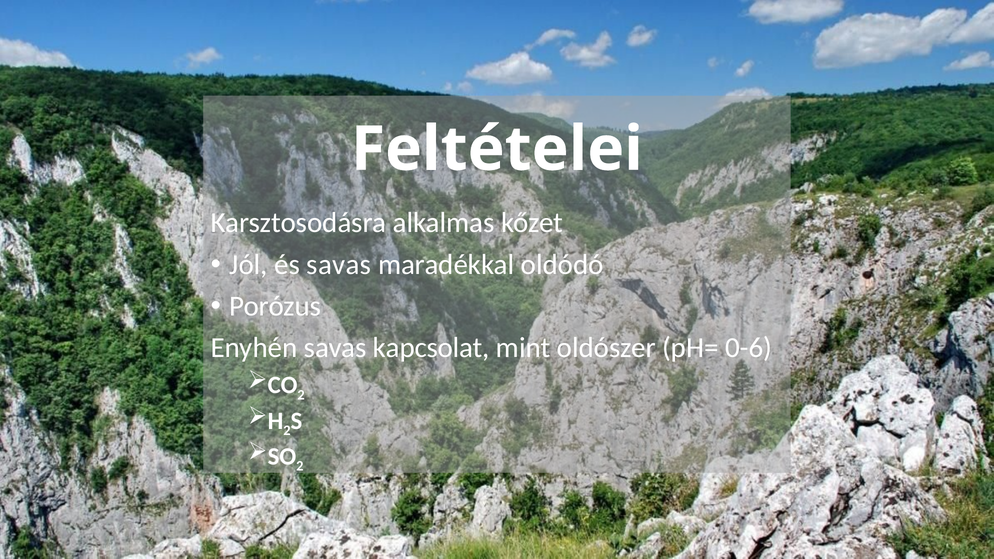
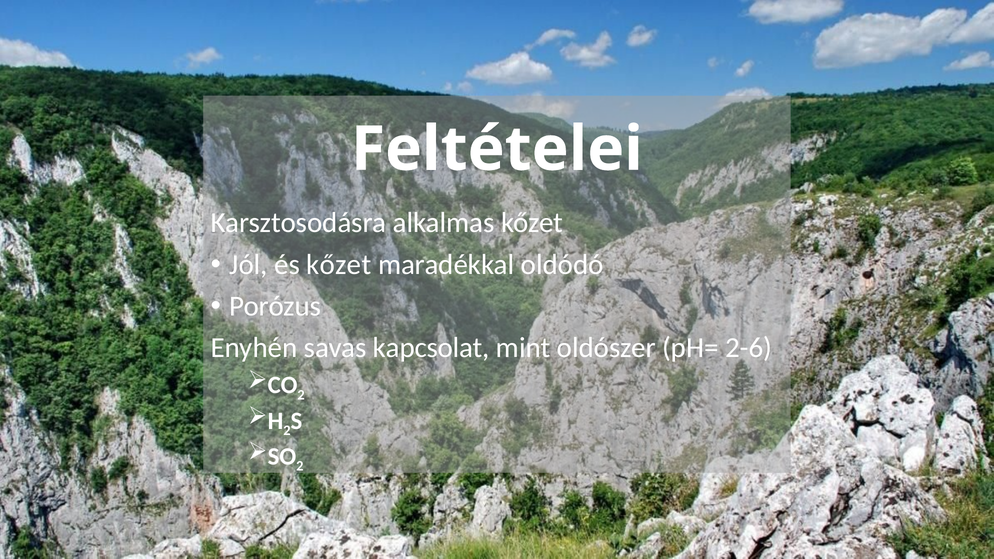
és savas: savas -> kőzet
0-6: 0-6 -> 2-6
